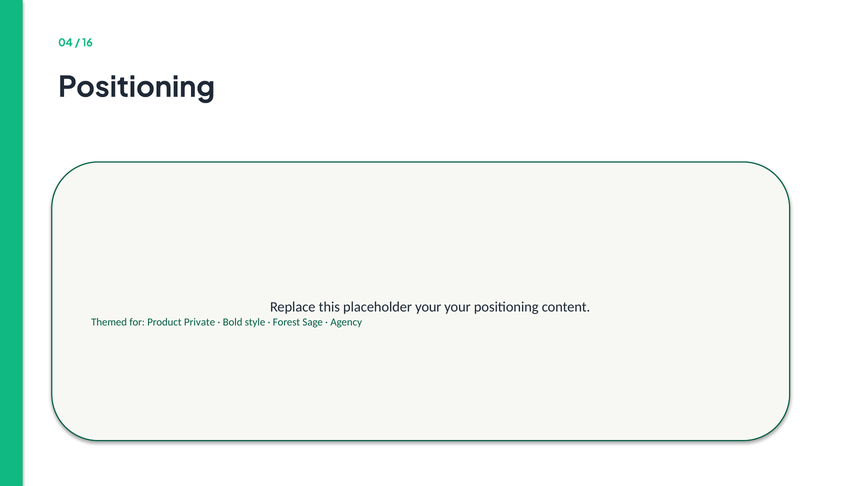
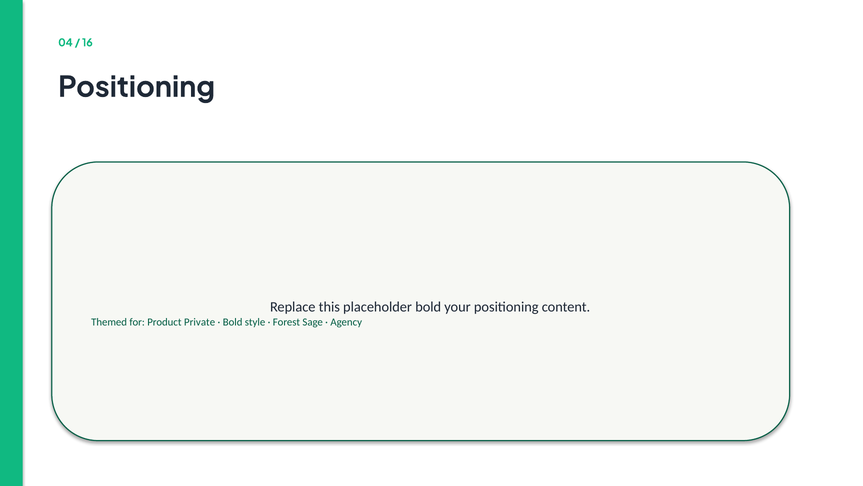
placeholder your: your -> bold
